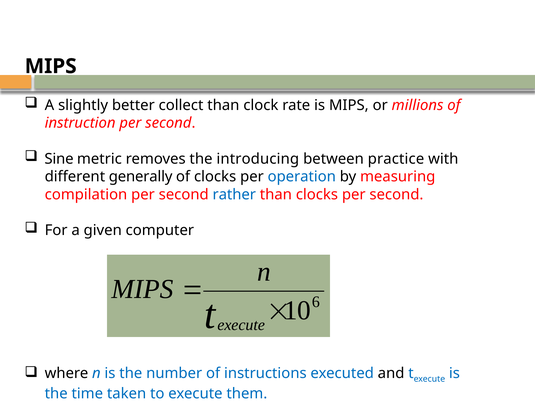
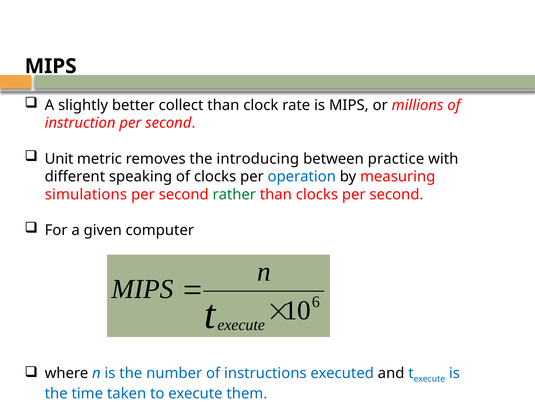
Sine: Sine -> Unit
generally: generally -> speaking
compilation: compilation -> simulations
rather colour: blue -> green
